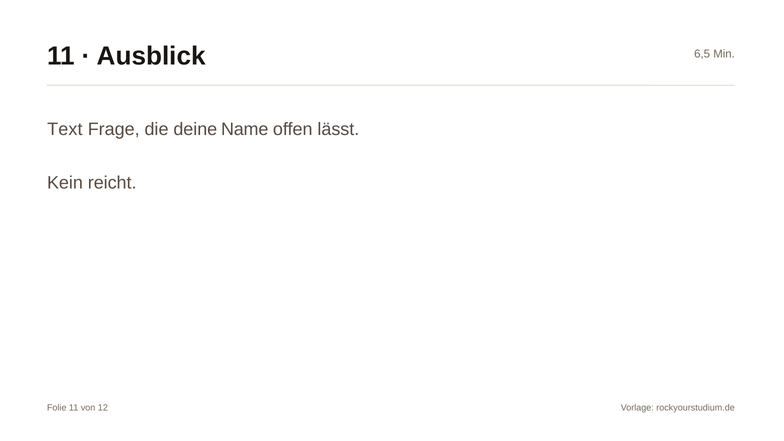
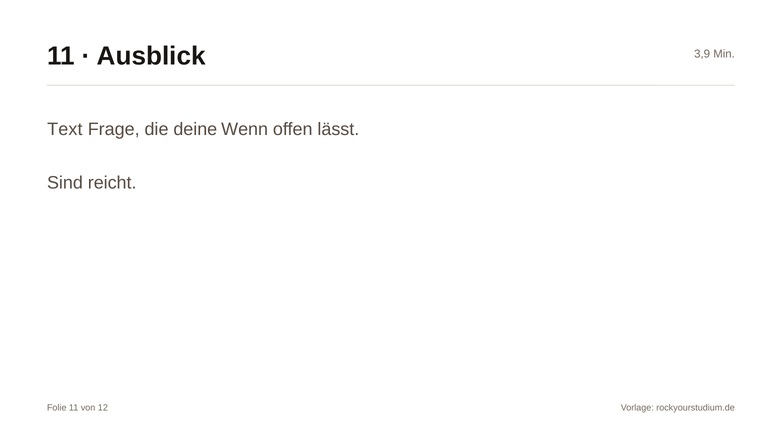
6,5: 6,5 -> 3,9
Name: Name -> Wenn
Kein: Kein -> Sind
